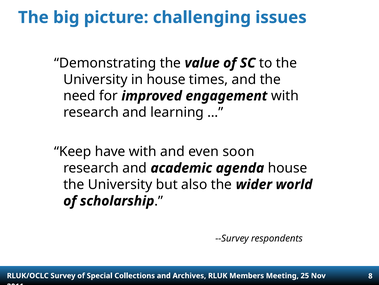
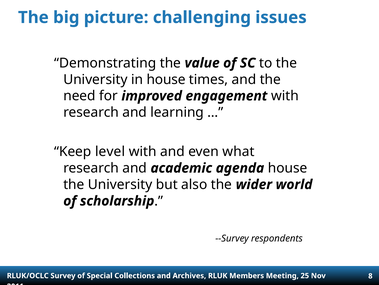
have: have -> level
soon: soon -> what
